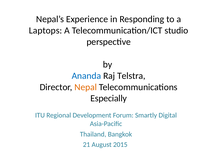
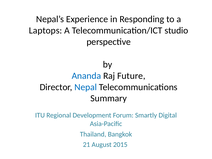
Telstra: Telstra -> Future
Nepal colour: orange -> blue
Especially: Especially -> Summary
